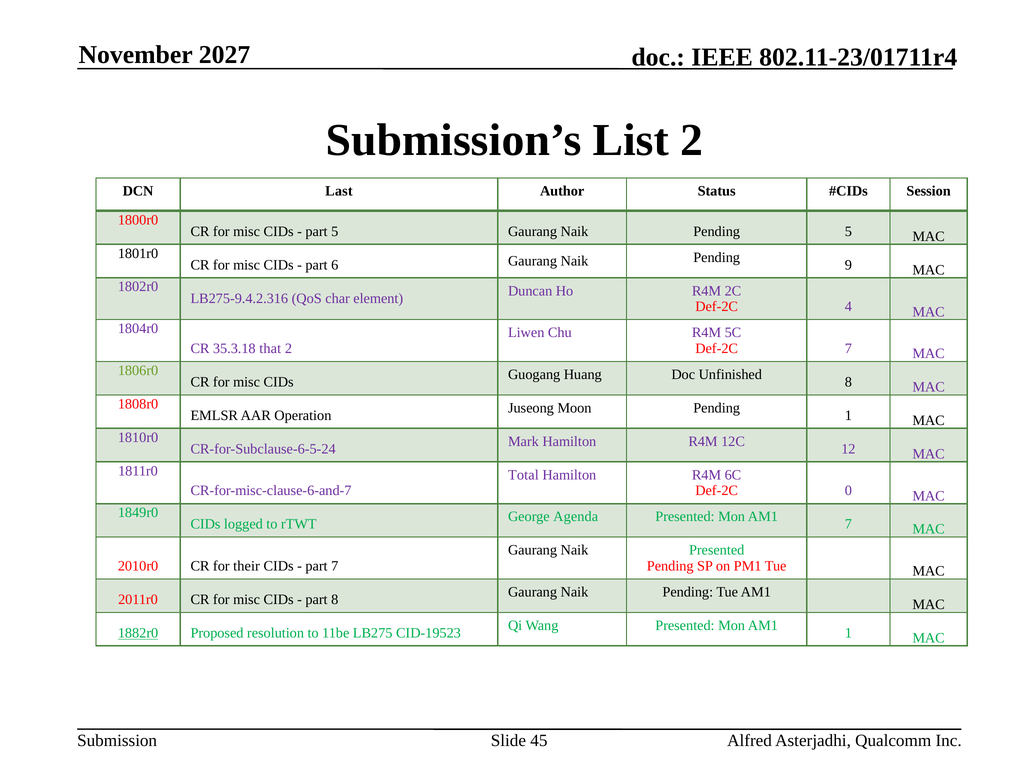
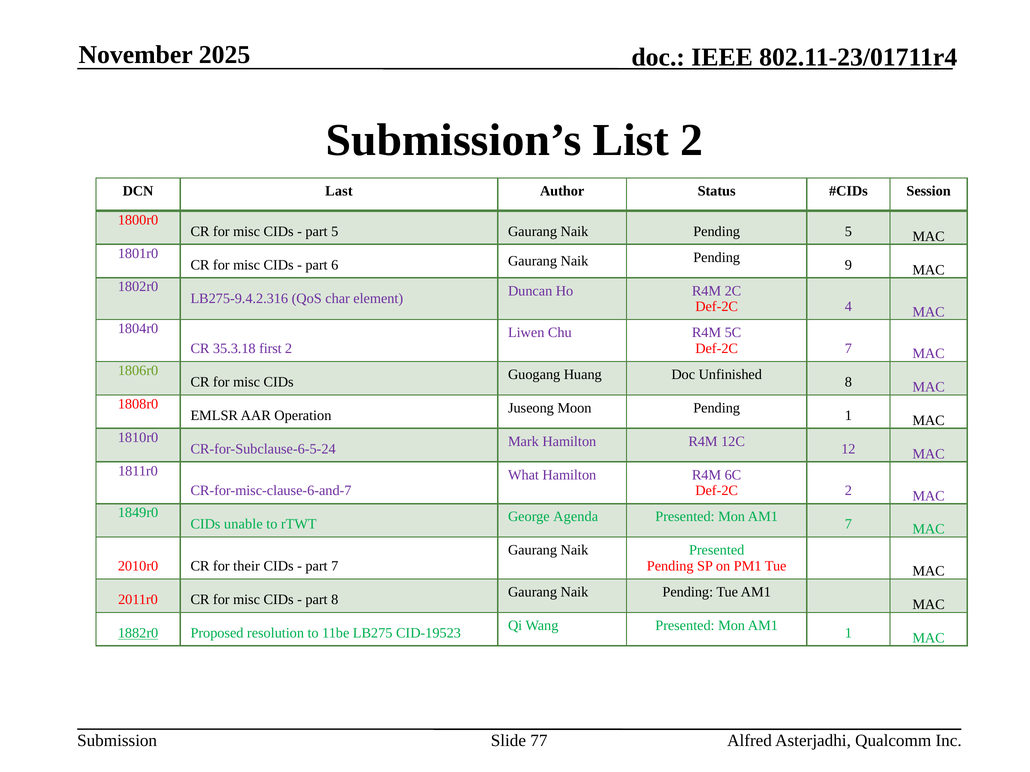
2027: 2027 -> 2025
1801r0 colour: black -> purple
that: that -> first
Total: Total -> What
Def-2C 0: 0 -> 2
logged: logged -> unable
45: 45 -> 77
